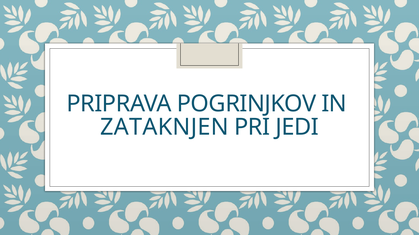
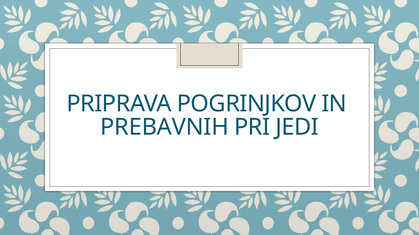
ZATAKNJEN: ZATAKNJEN -> PREBAVNIH
